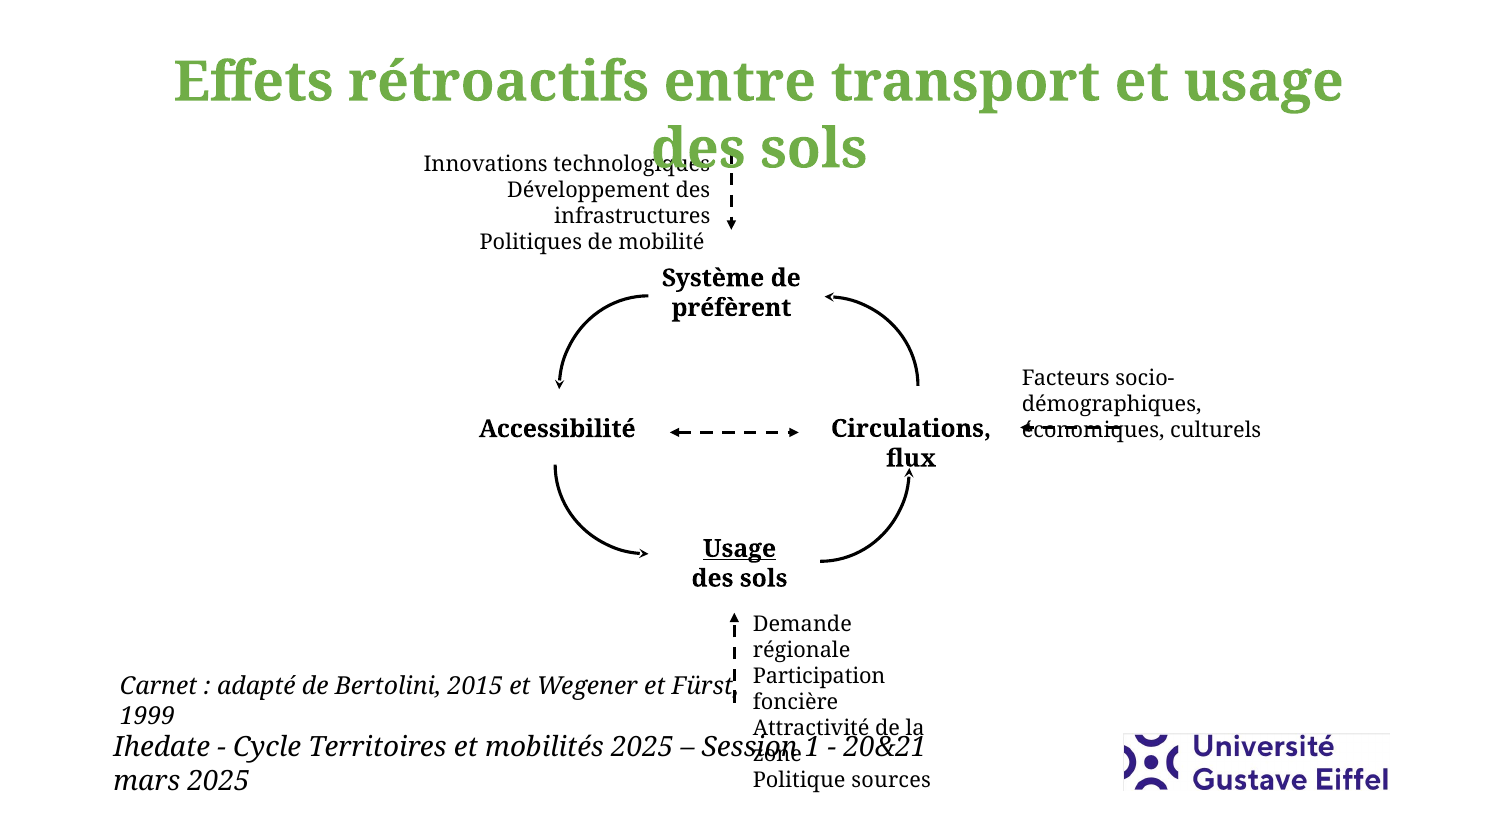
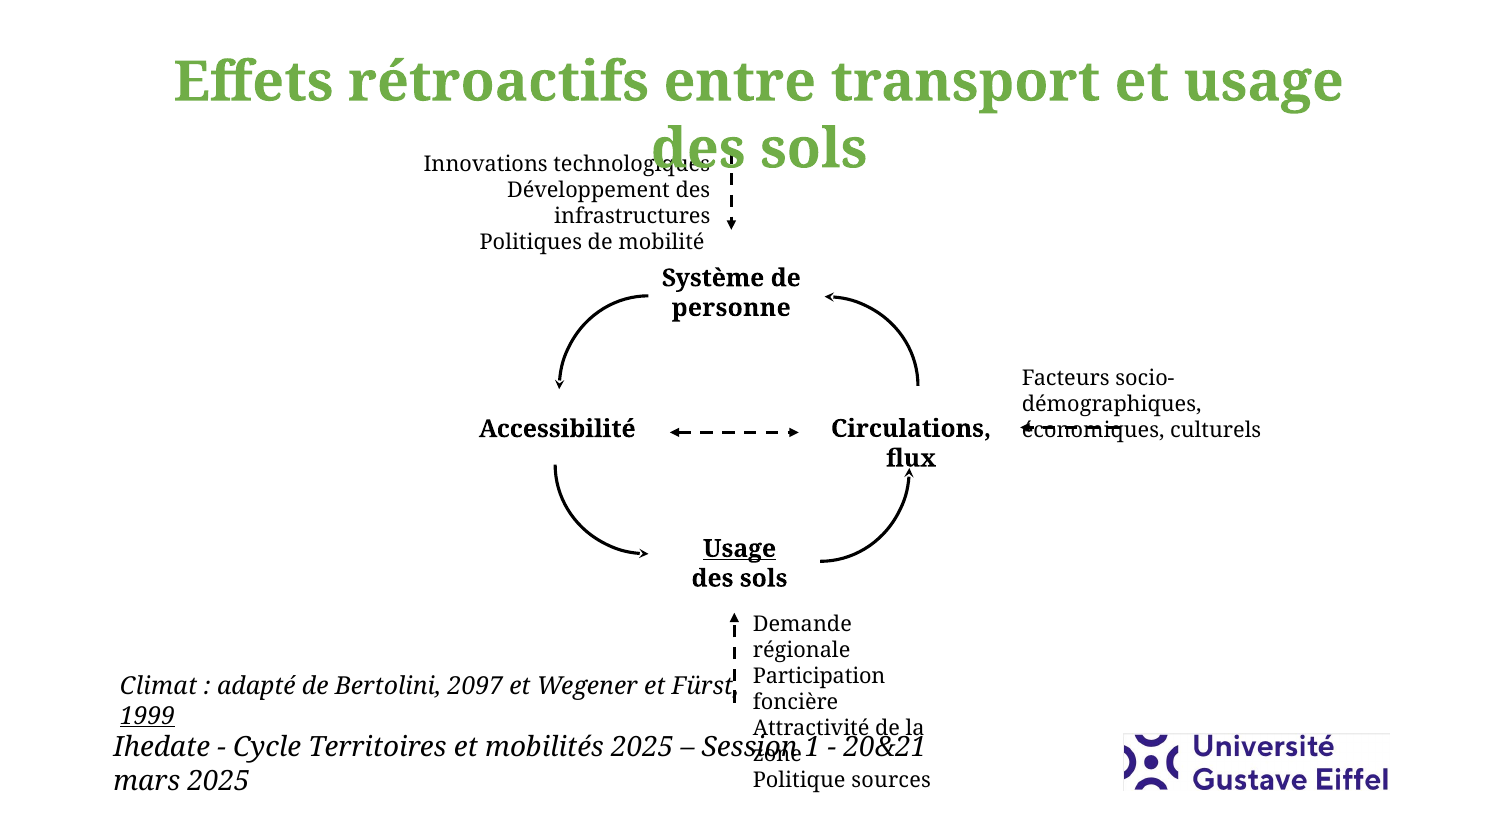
préfèrent: préfèrent -> personne
Carnet: Carnet -> Climat
2015: 2015 -> 2097
1999 underline: none -> present
